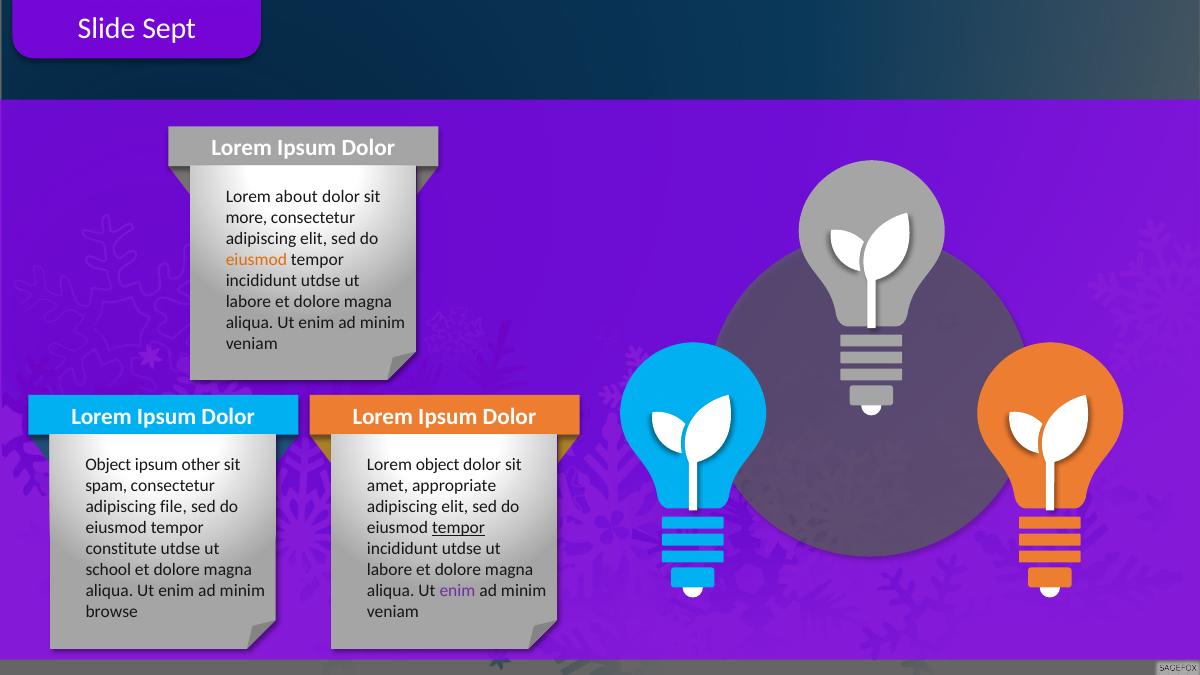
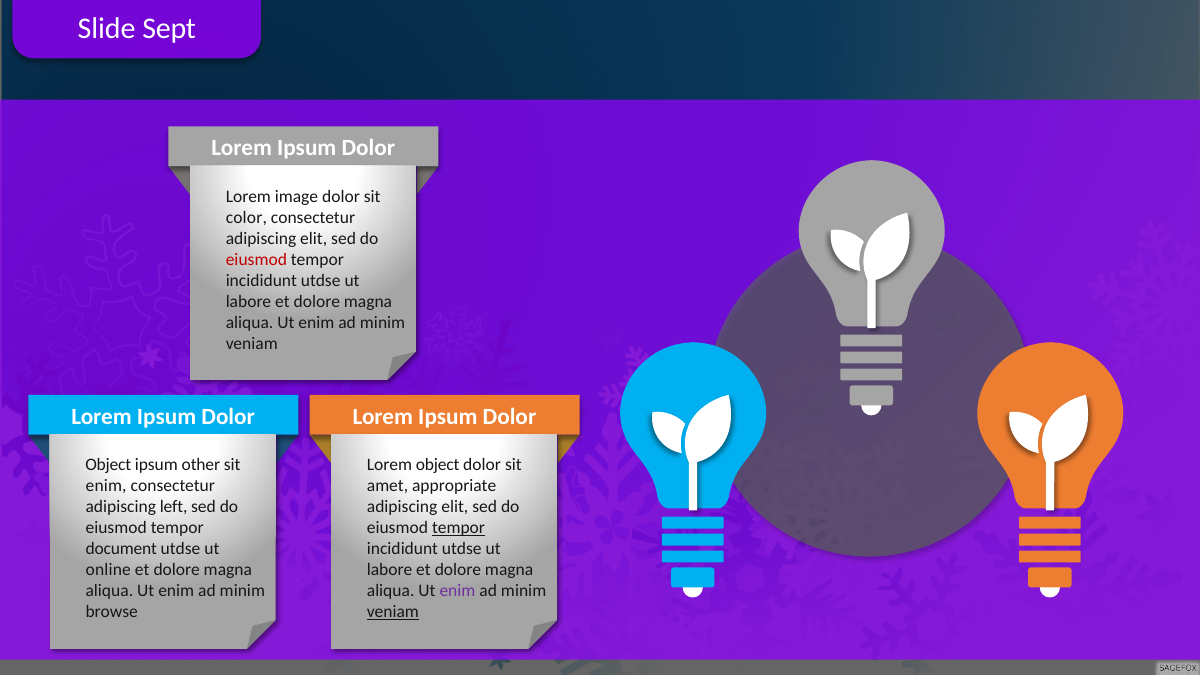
about: about -> image
more: more -> color
eiusmod at (256, 260) colour: orange -> red
spam at (106, 486): spam -> enim
file: file -> left
constitute: constitute -> document
school: school -> online
veniam at (393, 612) underline: none -> present
